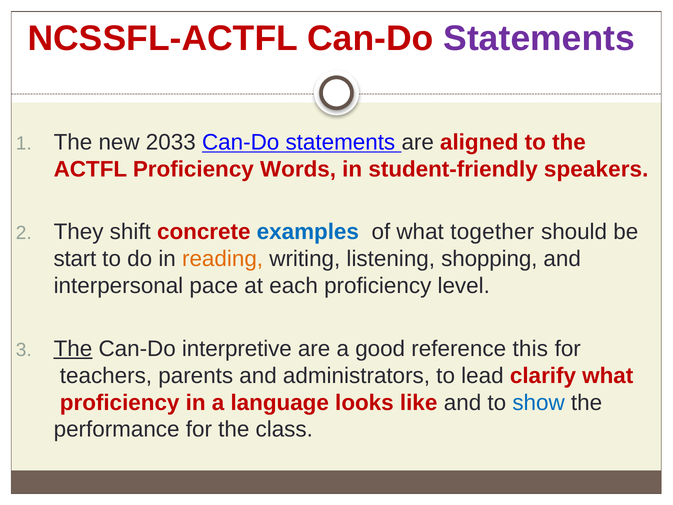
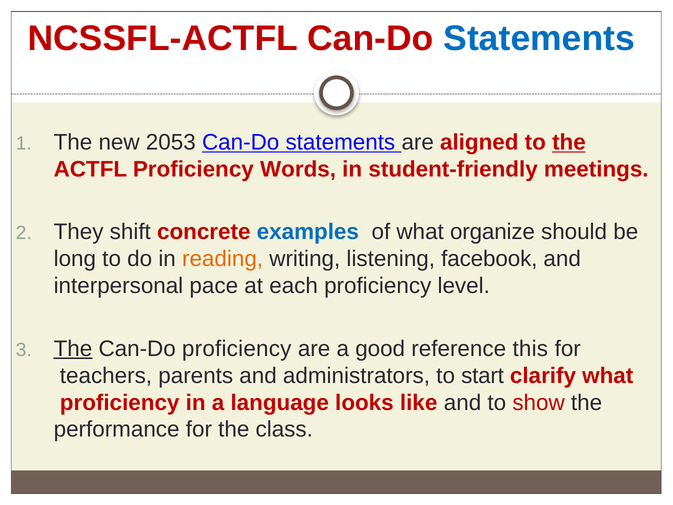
Statements at (539, 38) colour: purple -> blue
2033: 2033 -> 2053
the at (569, 142) underline: none -> present
speakers: speakers -> meetings
together: together -> organize
start: start -> long
shopping: shopping -> facebook
Can-Do interpretive: interpretive -> proficiency
lead: lead -> start
show colour: blue -> red
